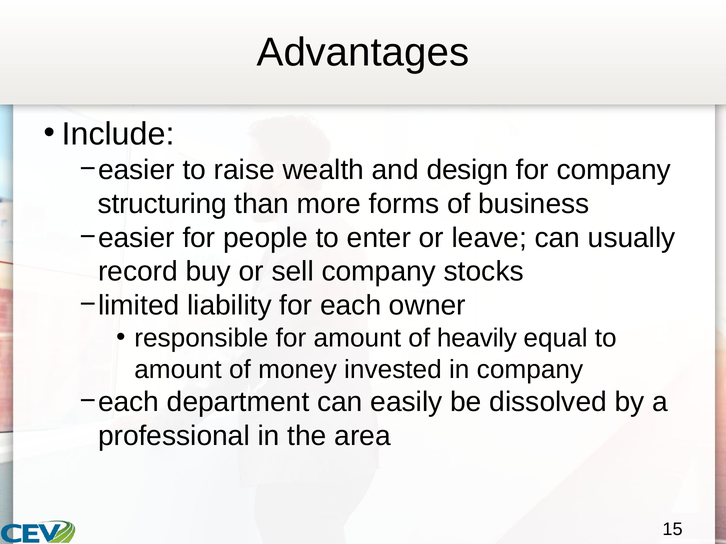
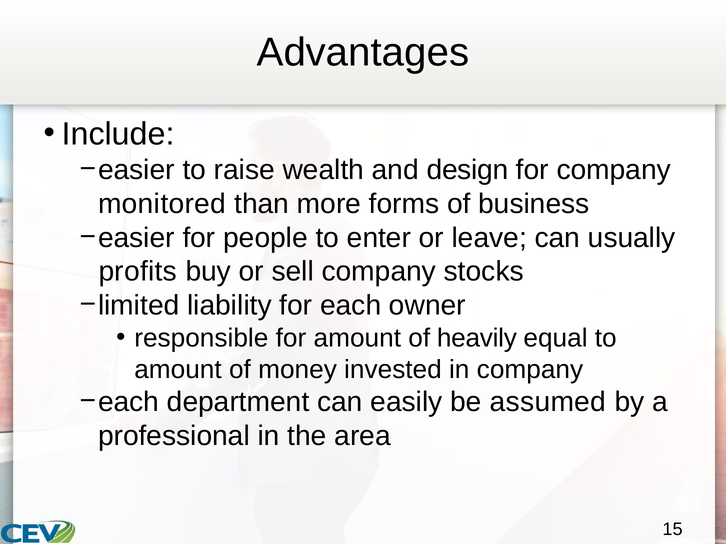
structuring: structuring -> monitored
record: record -> profits
dissolved: dissolved -> assumed
